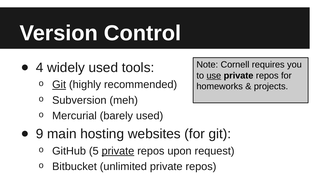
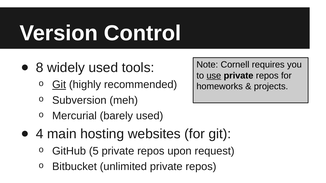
4: 4 -> 8
9: 9 -> 4
private at (118, 151) underline: present -> none
